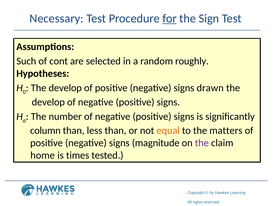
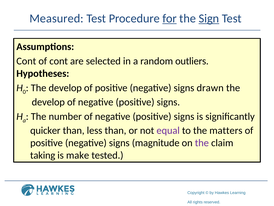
Necessary: Necessary -> Measured
Sign underline: none -> present
Such at (26, 61): Such -> Cont
roughly: roughly -> outliers
column: column -> quicker
equal colour: orange -> purple
home: home -> taking
times: times -> make
